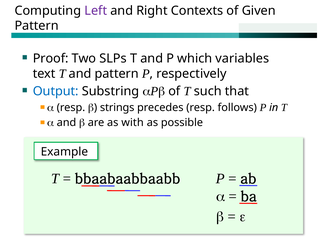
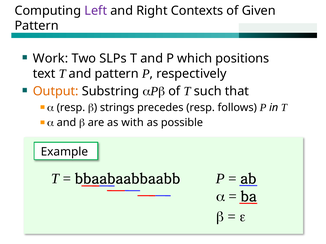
Proof: Proof -> Work
variables: variables -> positions
Output colour: blue -> orange
